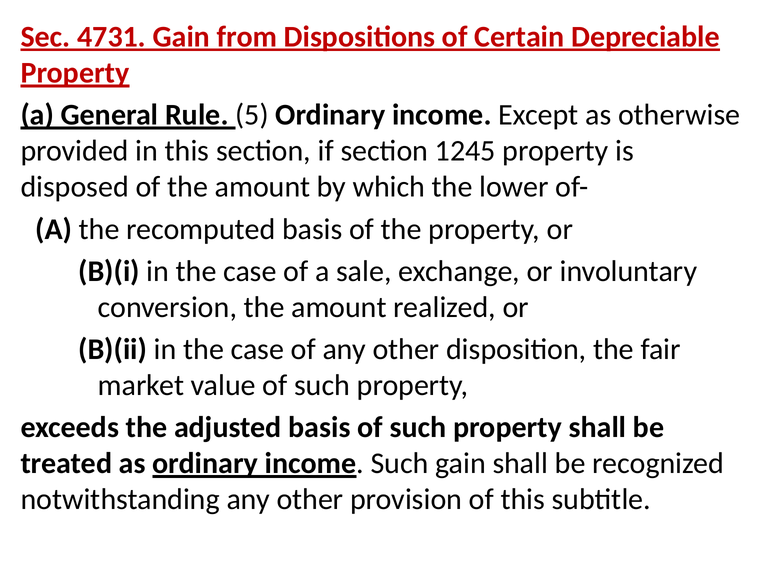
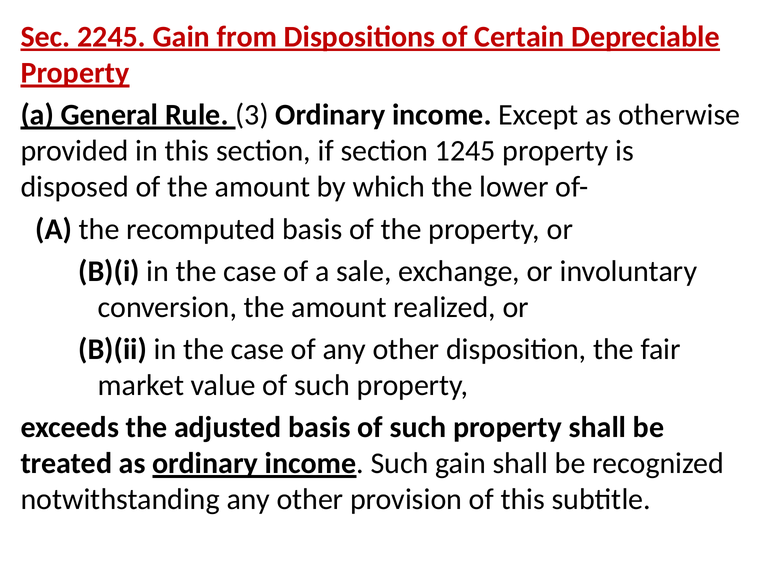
4731: 4731 -> 2245
5: 5 -> 3
